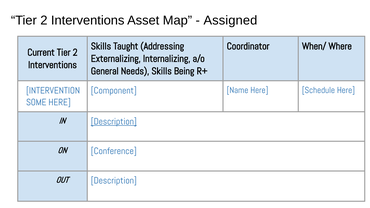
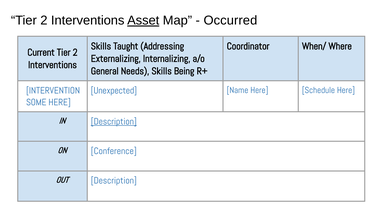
Asset underline: none -> present
Assigned: Assigned -> Occurred
Component: Component -> Unexpected
